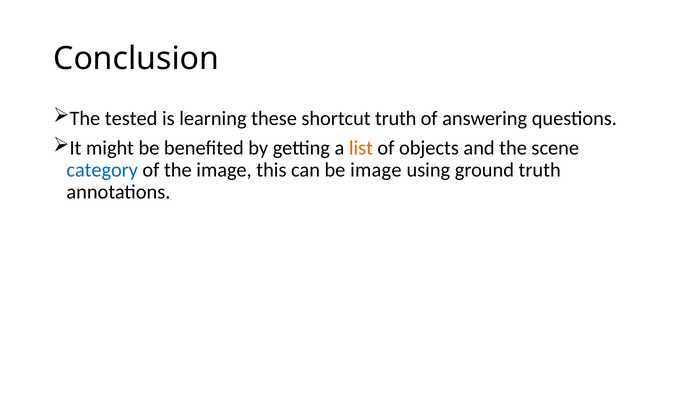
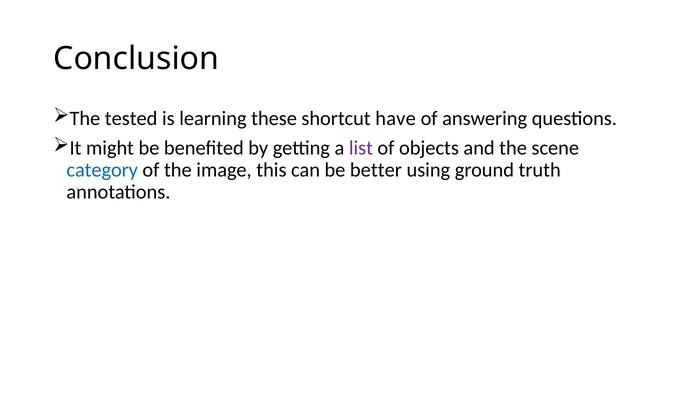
shortcut truth: truth -> have
list colour: orange -> purple
be image: image -> better
